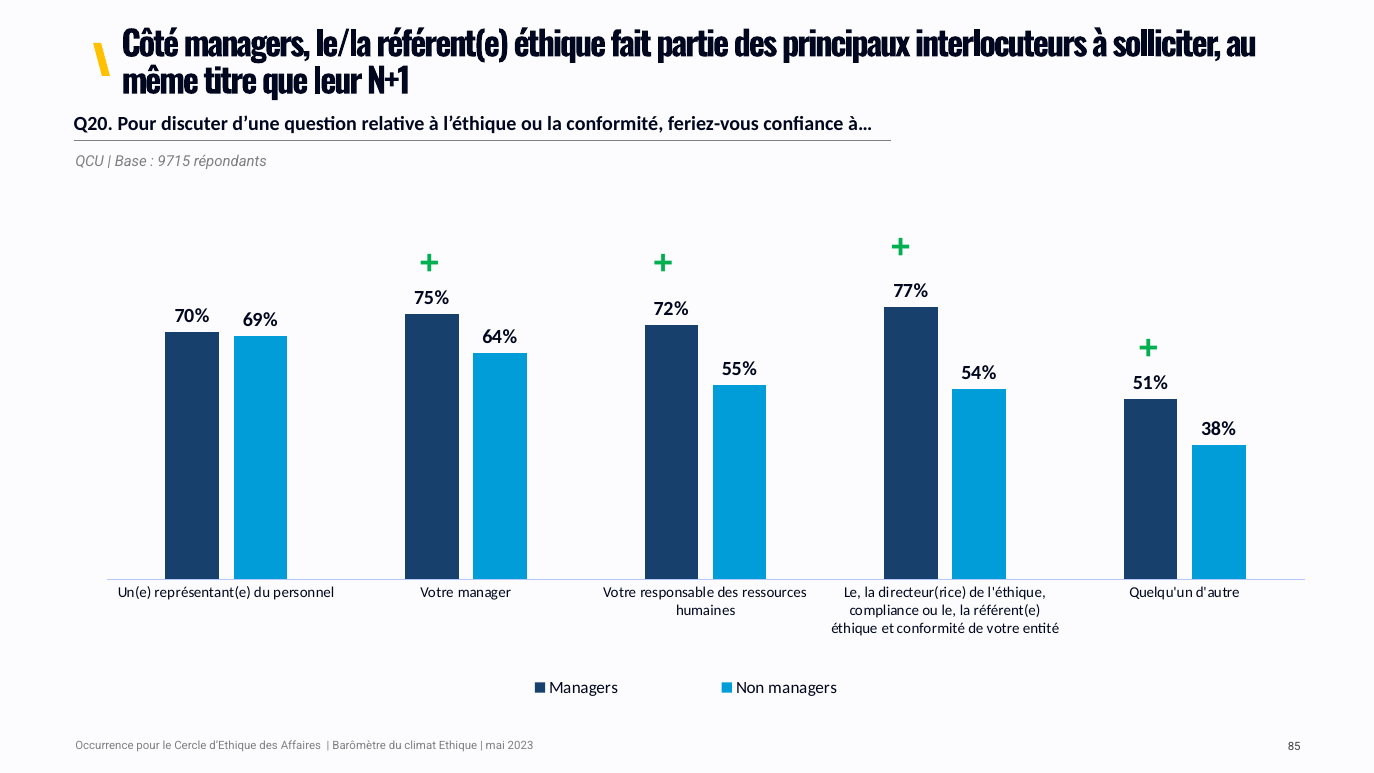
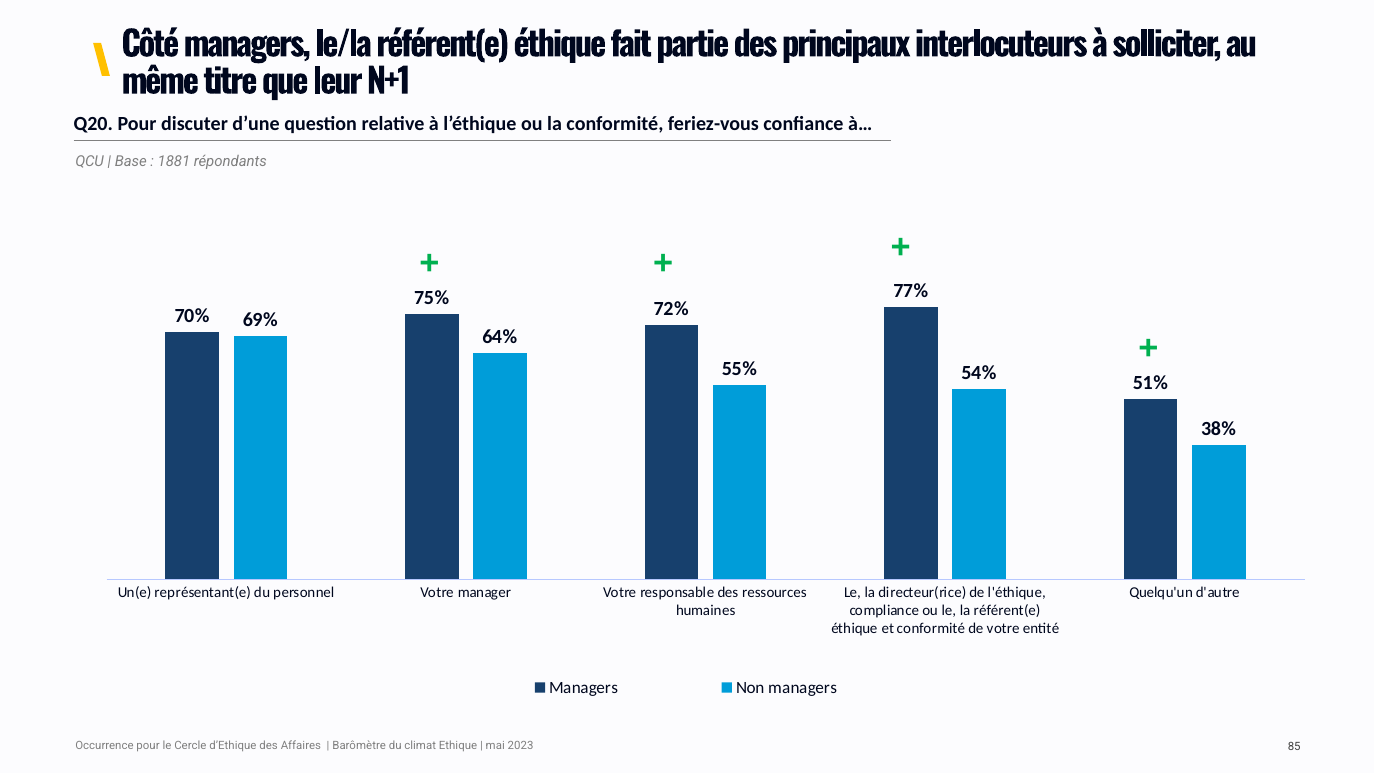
9715: 9715 -> 1881
